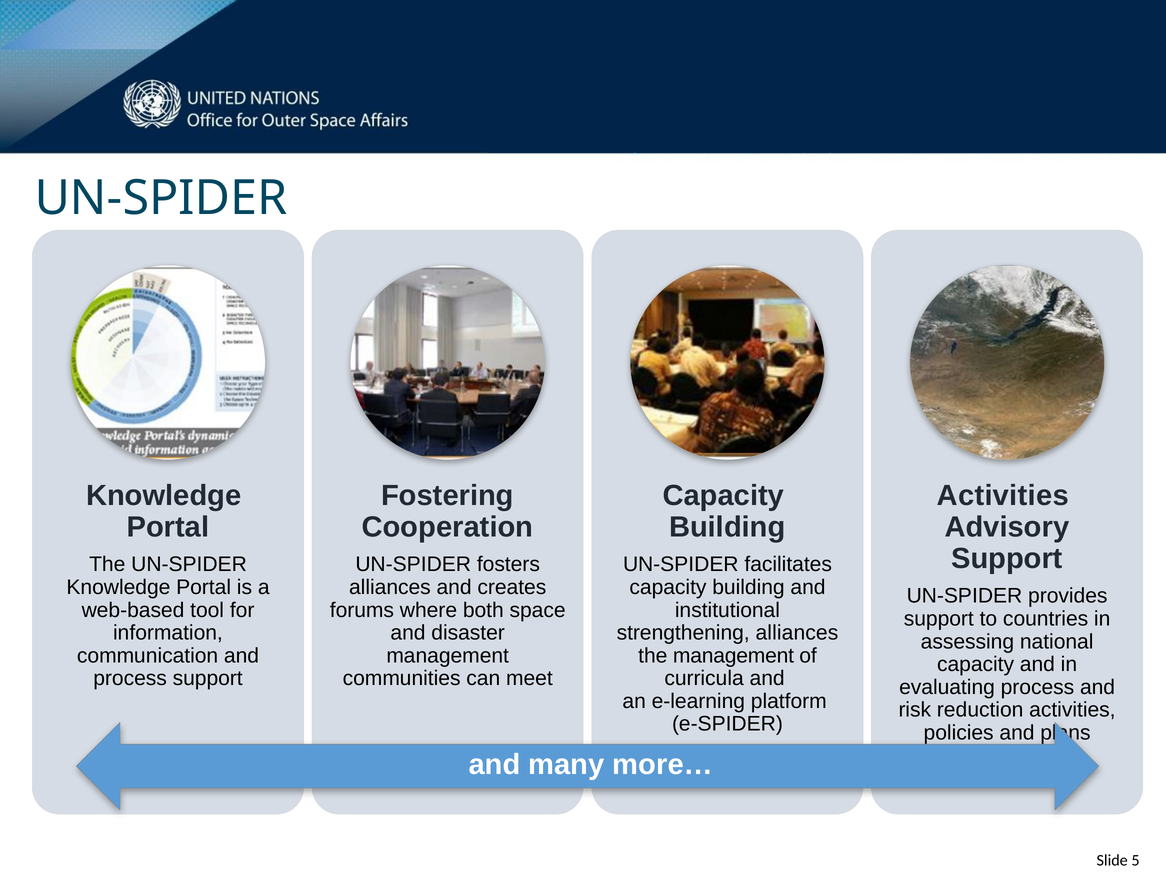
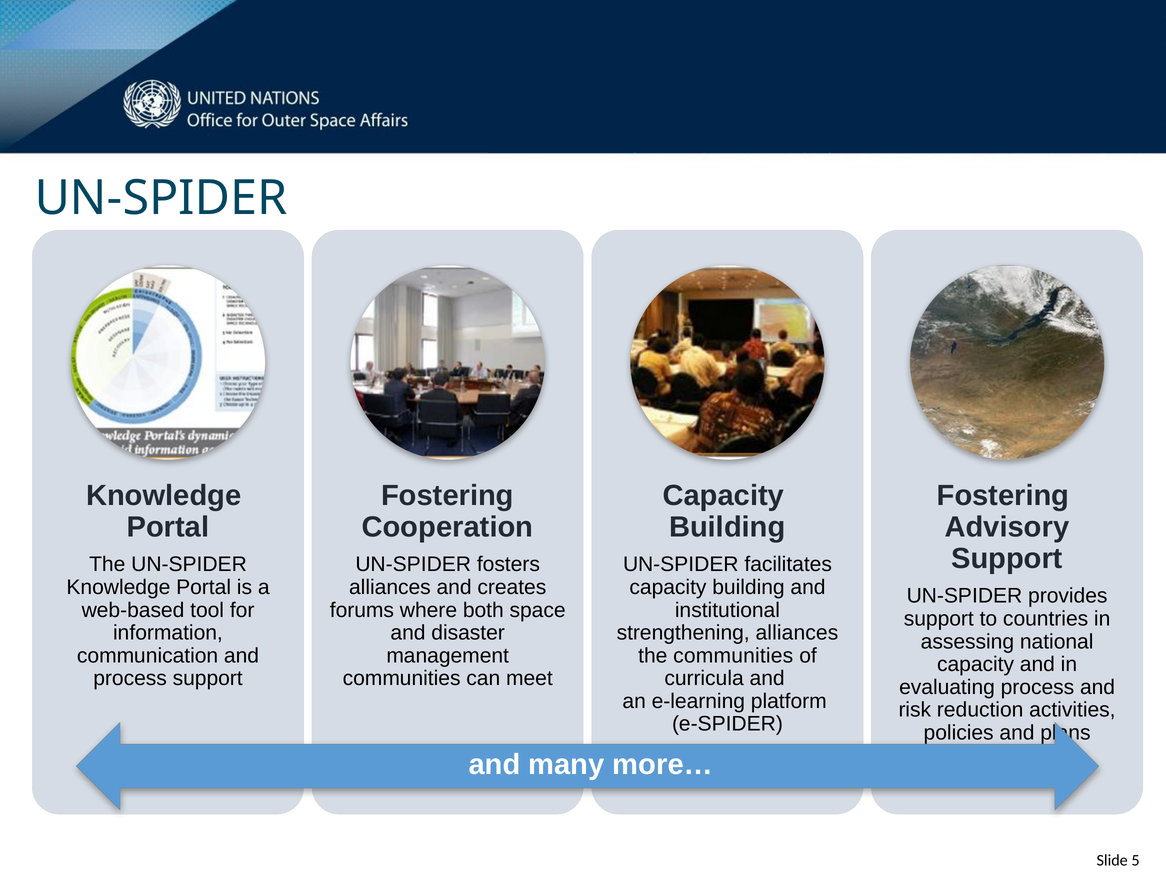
Activities at (1003, 495): Activities -> Fostering
the management: management -> communities
